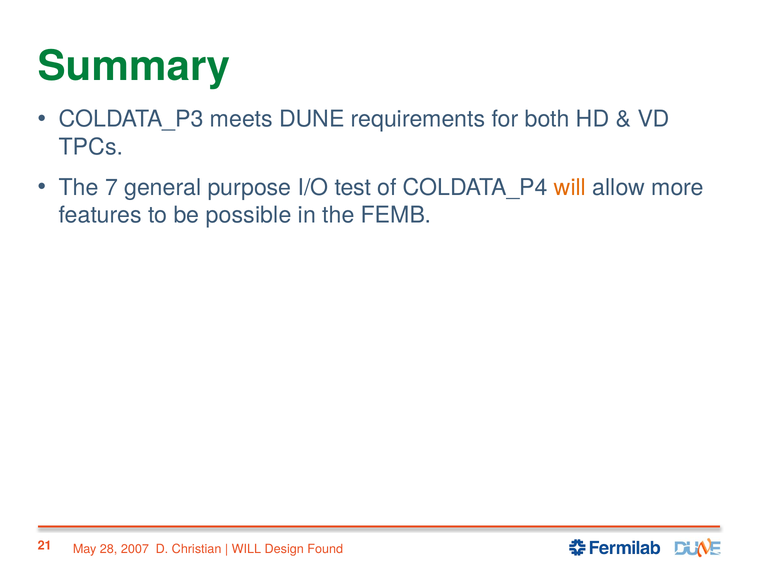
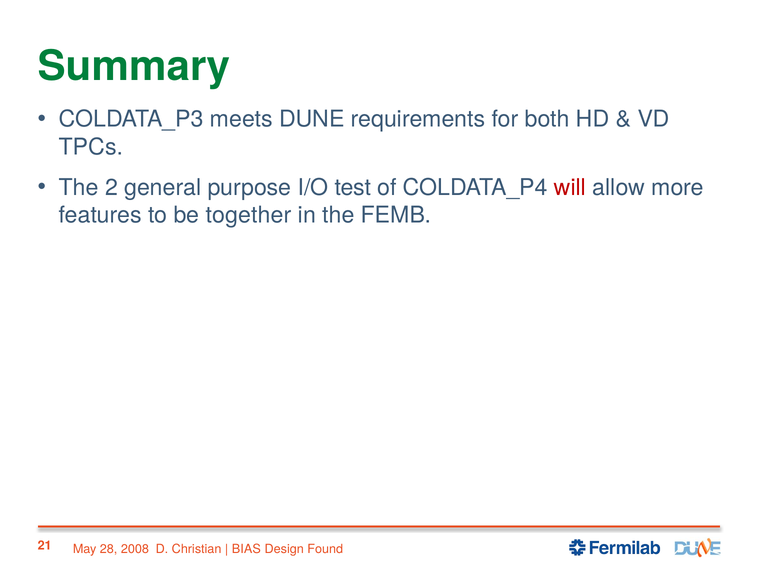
7: 7 -> 2
will at (570, 188) colour: orange -> red
possible: possible -> together
2007: 2007 -> 2008
WILL at (246, 549): WILL -> BIAS
